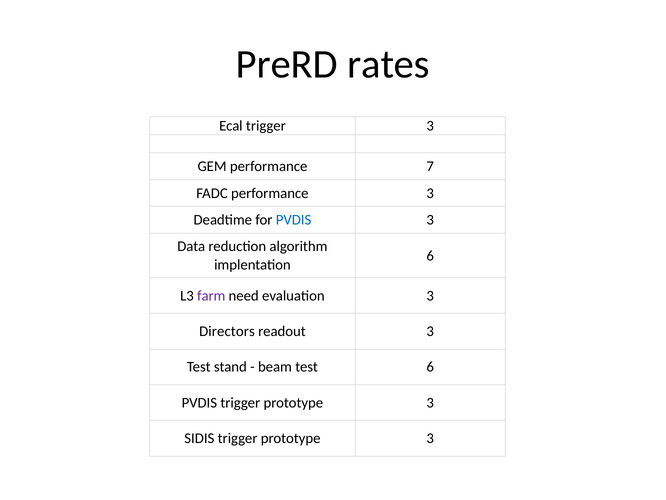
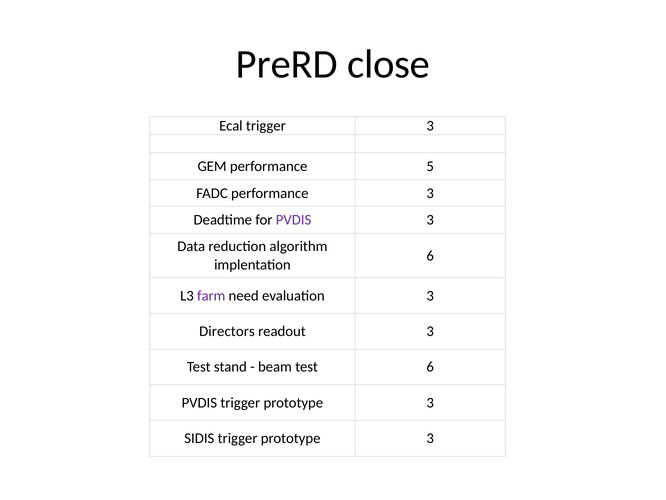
rates: rates -> close
7: 7 -> 5
PVDIS at (294, 220) colour: blue -> purple
